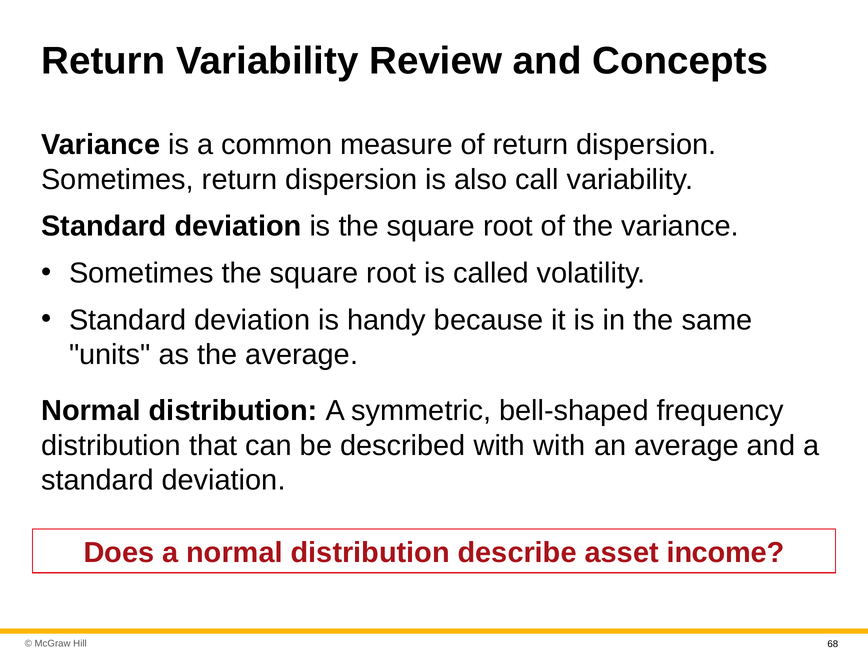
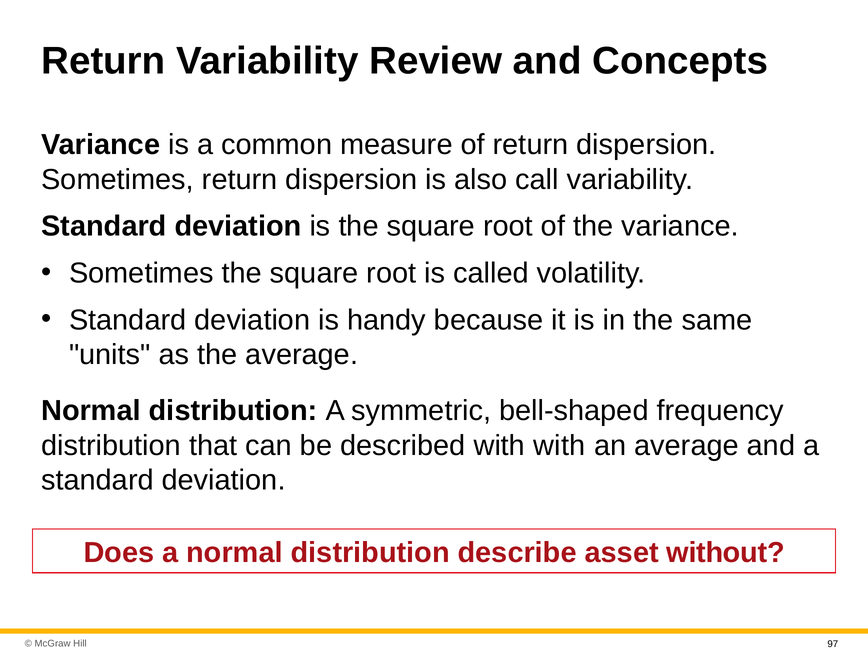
income: income -> without
68: 68 -> 97
